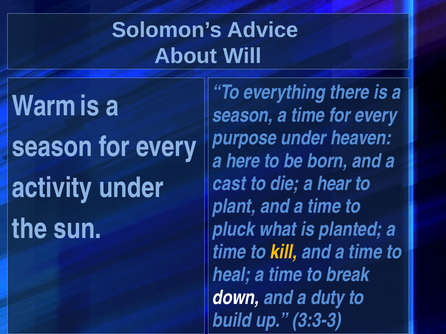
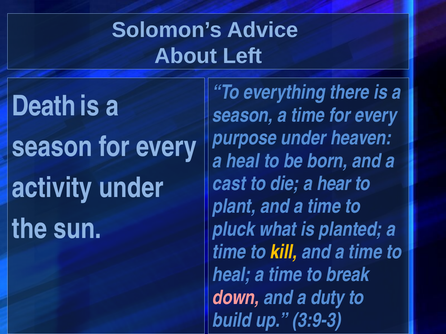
Will: Will -> Left
Warm: Warm -> Death
a here: here -> heal
down colour: white -> pink
3:3-3: 3:3-3 -> 3:9-3
